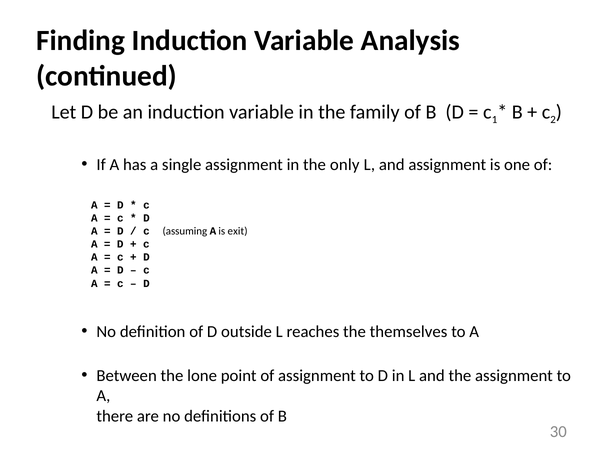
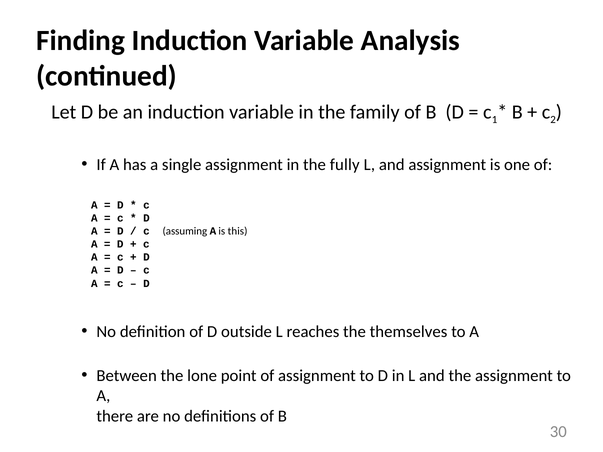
only: only -> fully
exit: exit -> this
